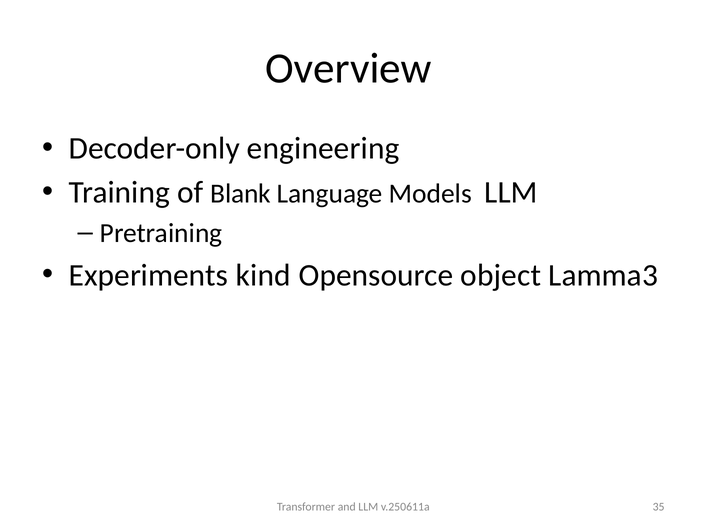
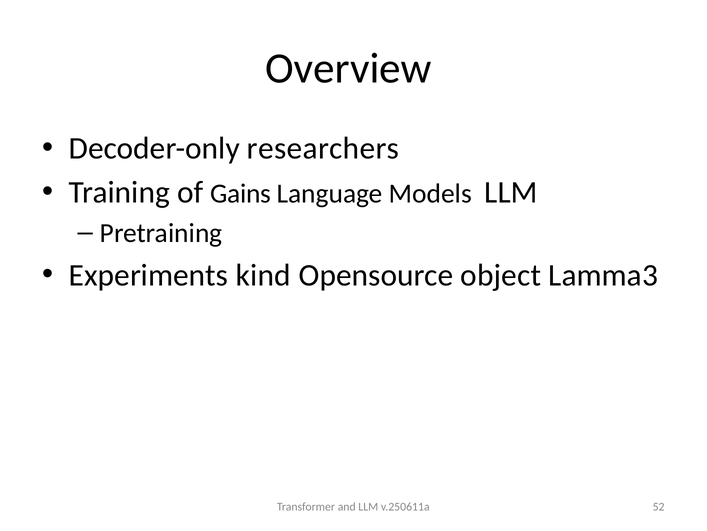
engineering: engineering -> researchers
Blank: Blank -> Gains
35: 35 -> 52
